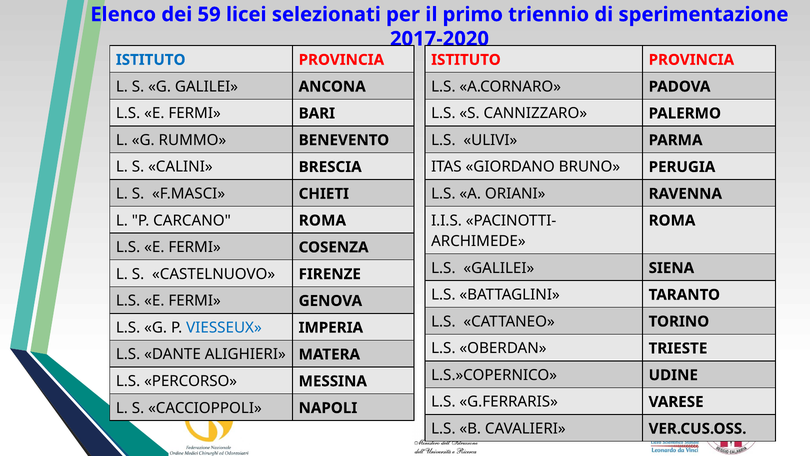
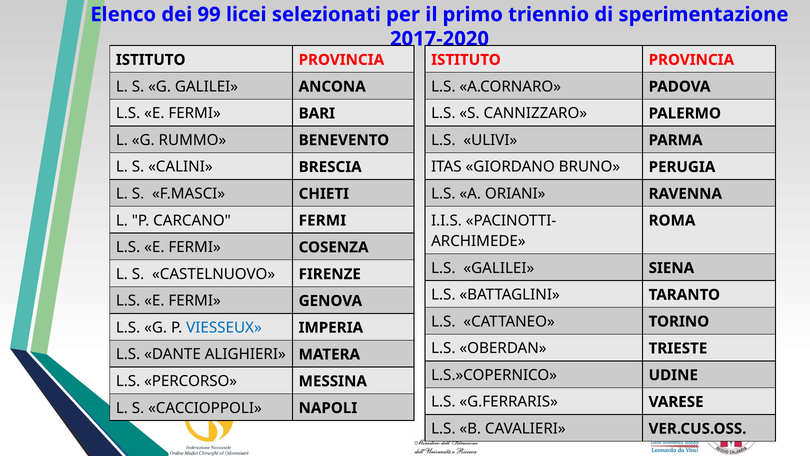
59: 59 -> 99
ISTITUTO at (151, 60) colour: blue -> black
CARCANO ROMA: ROMA -> FERMI
